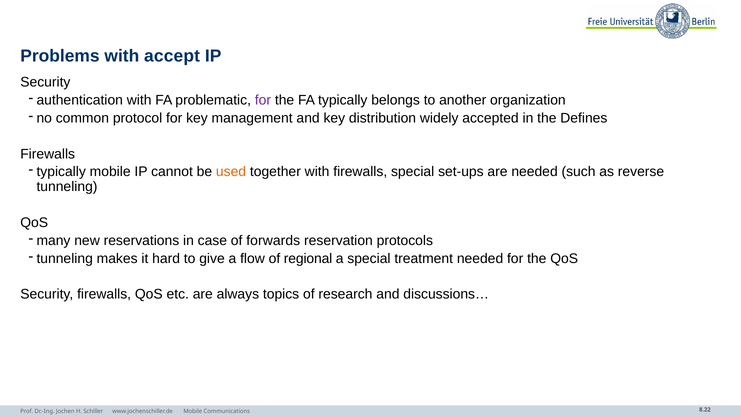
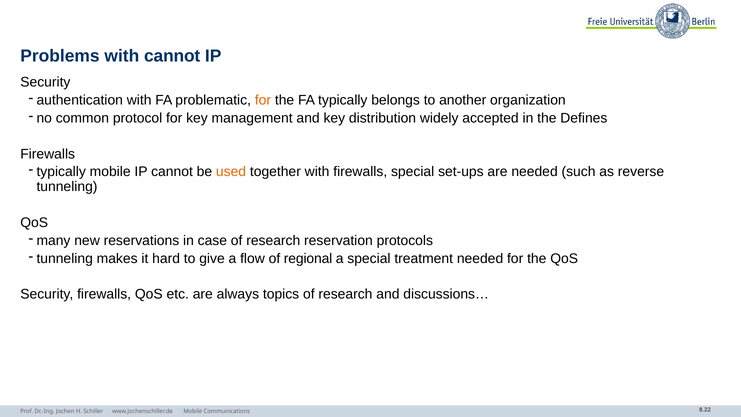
with accept: accept -> cannot
for at (263, 100) colour: purple -> orange
case of forwards: forwards -> research
